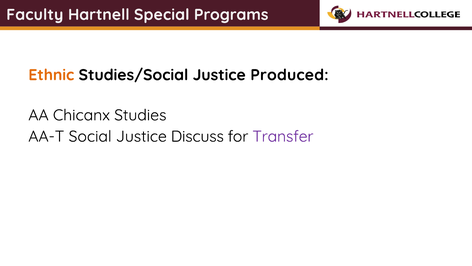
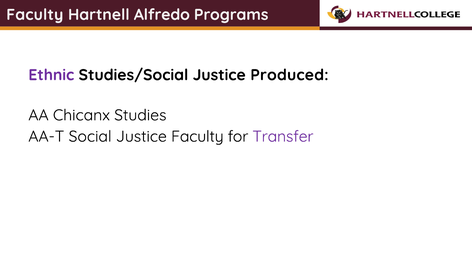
Special: Special -> Alfredo
Ethnic colour: orange -> purple
Justice Discuss: Discuss -> Faculty
